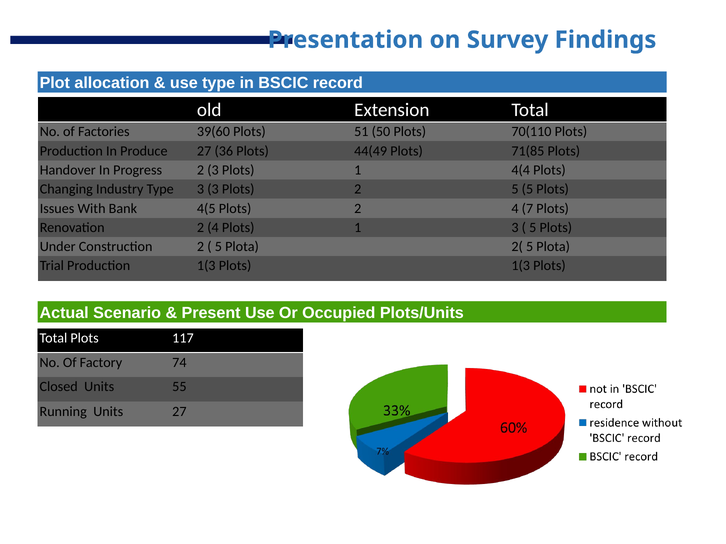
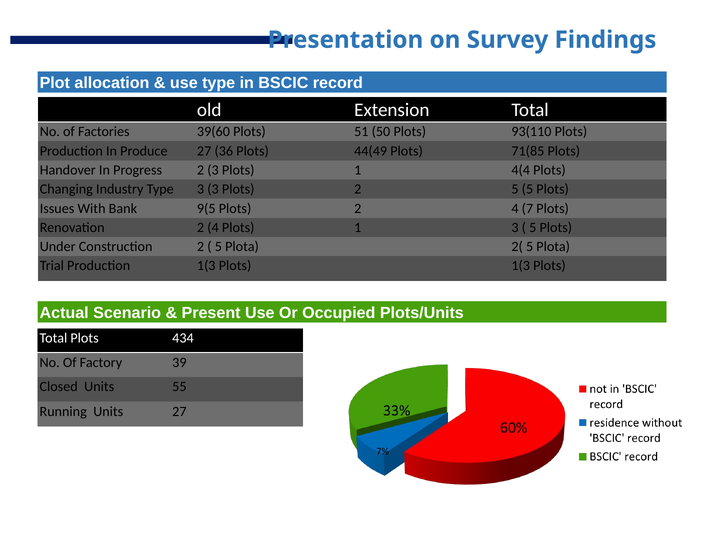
70(110: 70(110 -> 93(110
4(5: 4(5 -> 9(5
117: 117 -> 434
74: 74 -> 39
